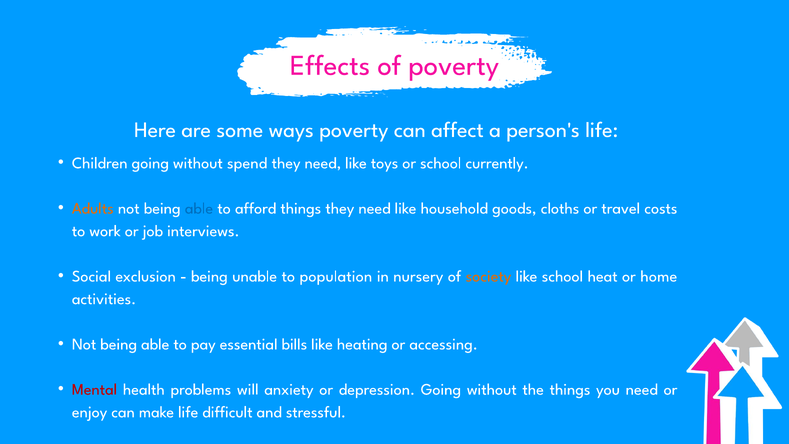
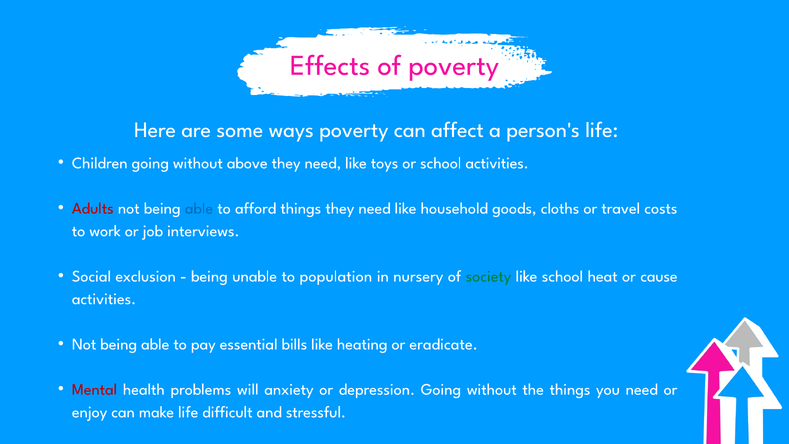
spend: spend -> above
school currently: currently -> activities
Adults colour: orange -> red
society colour: orange -> green
home: home -> cause
accessing: accessing -> eradicate
